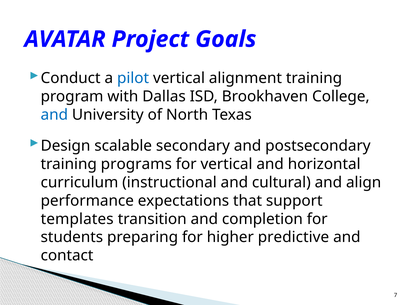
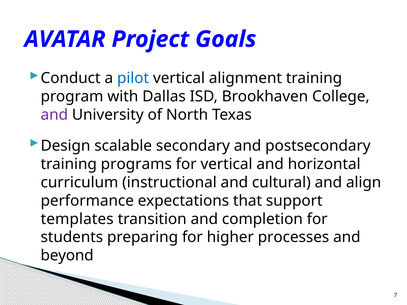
and at (54, 115) colour: blue -> purple
predictive: predictive -> processes
contact: contact -> beyond
